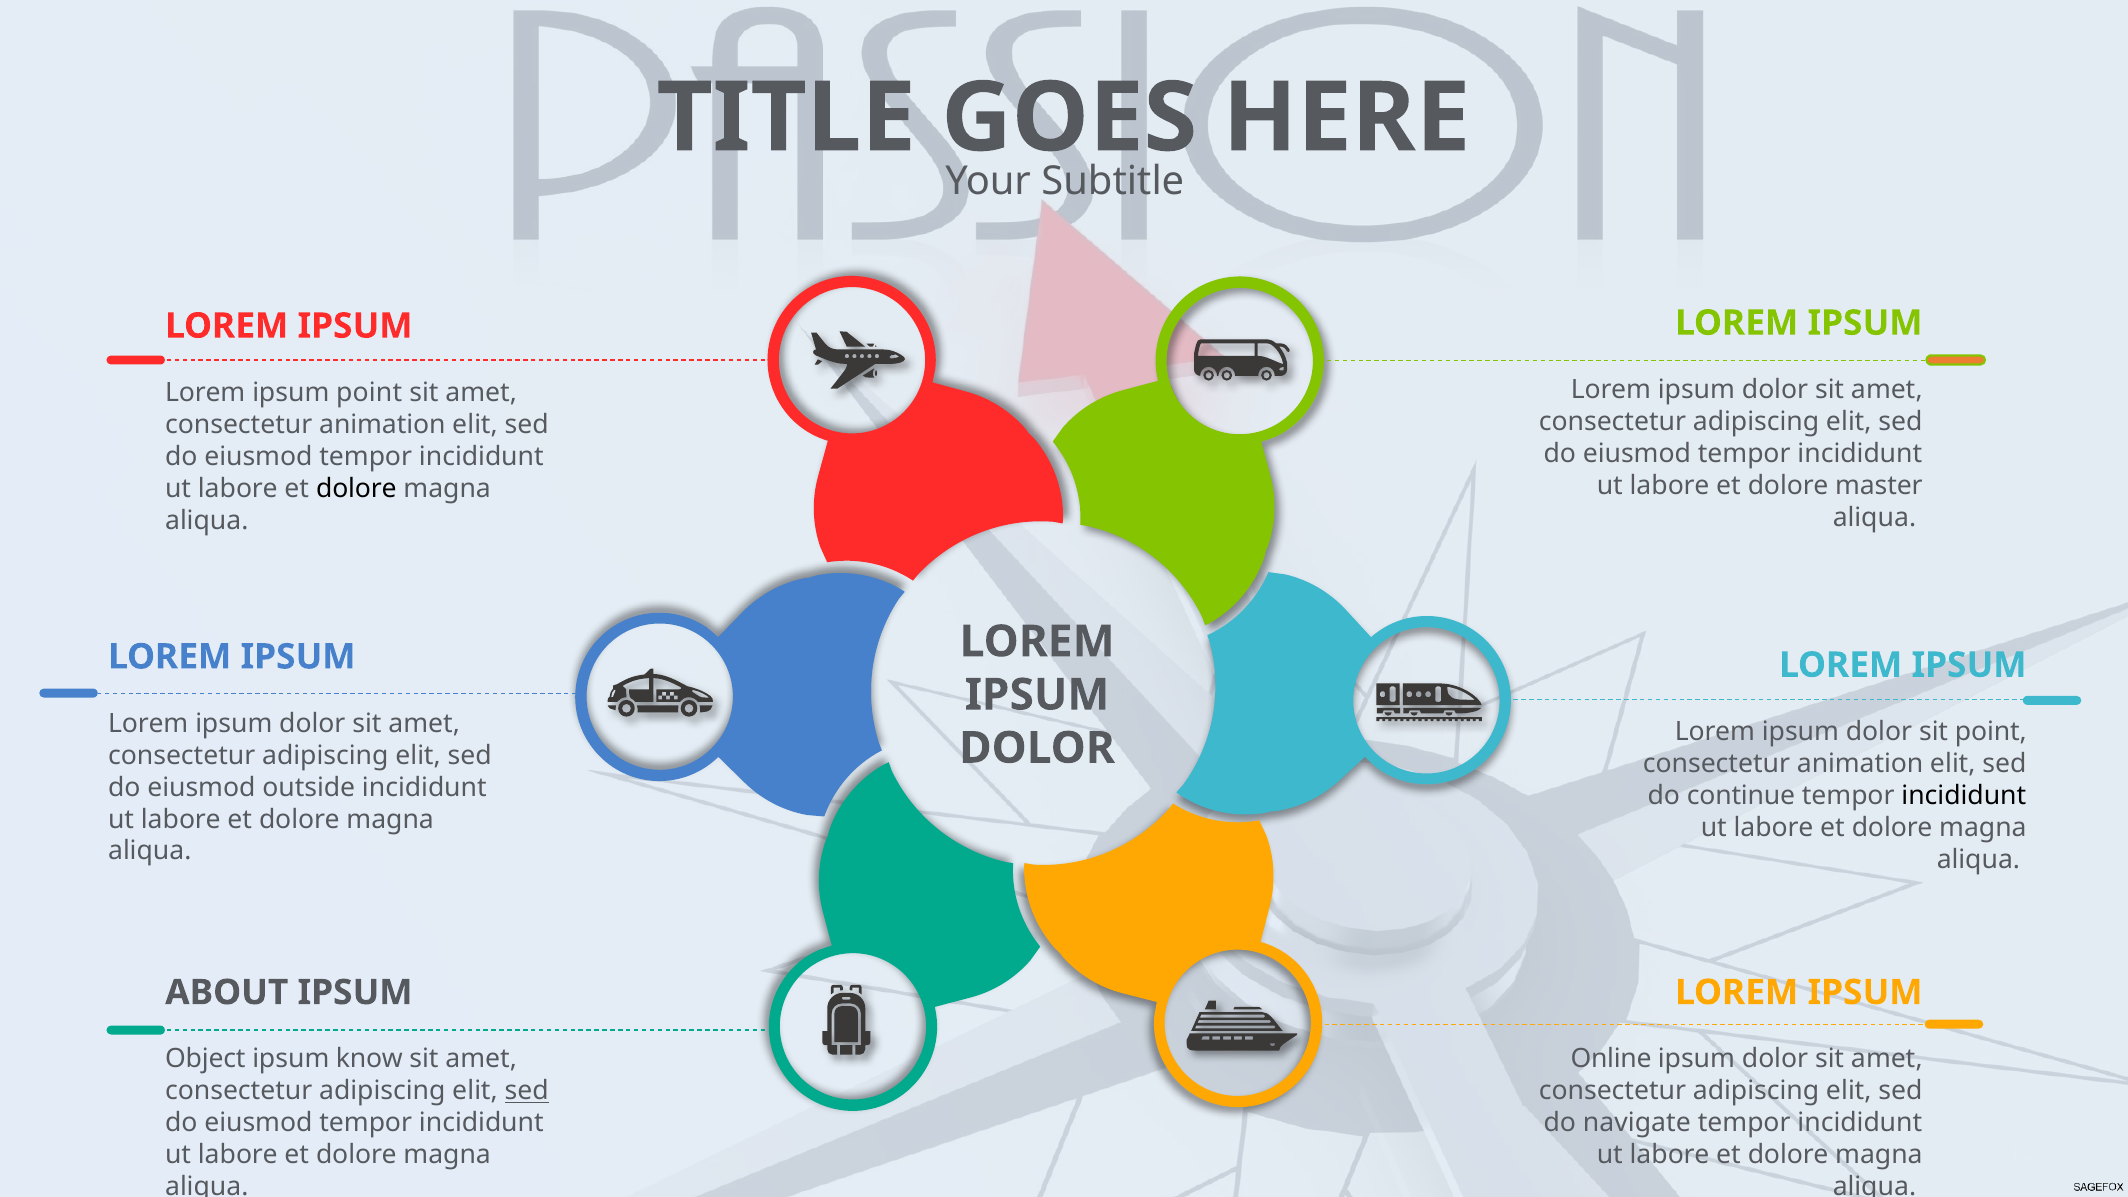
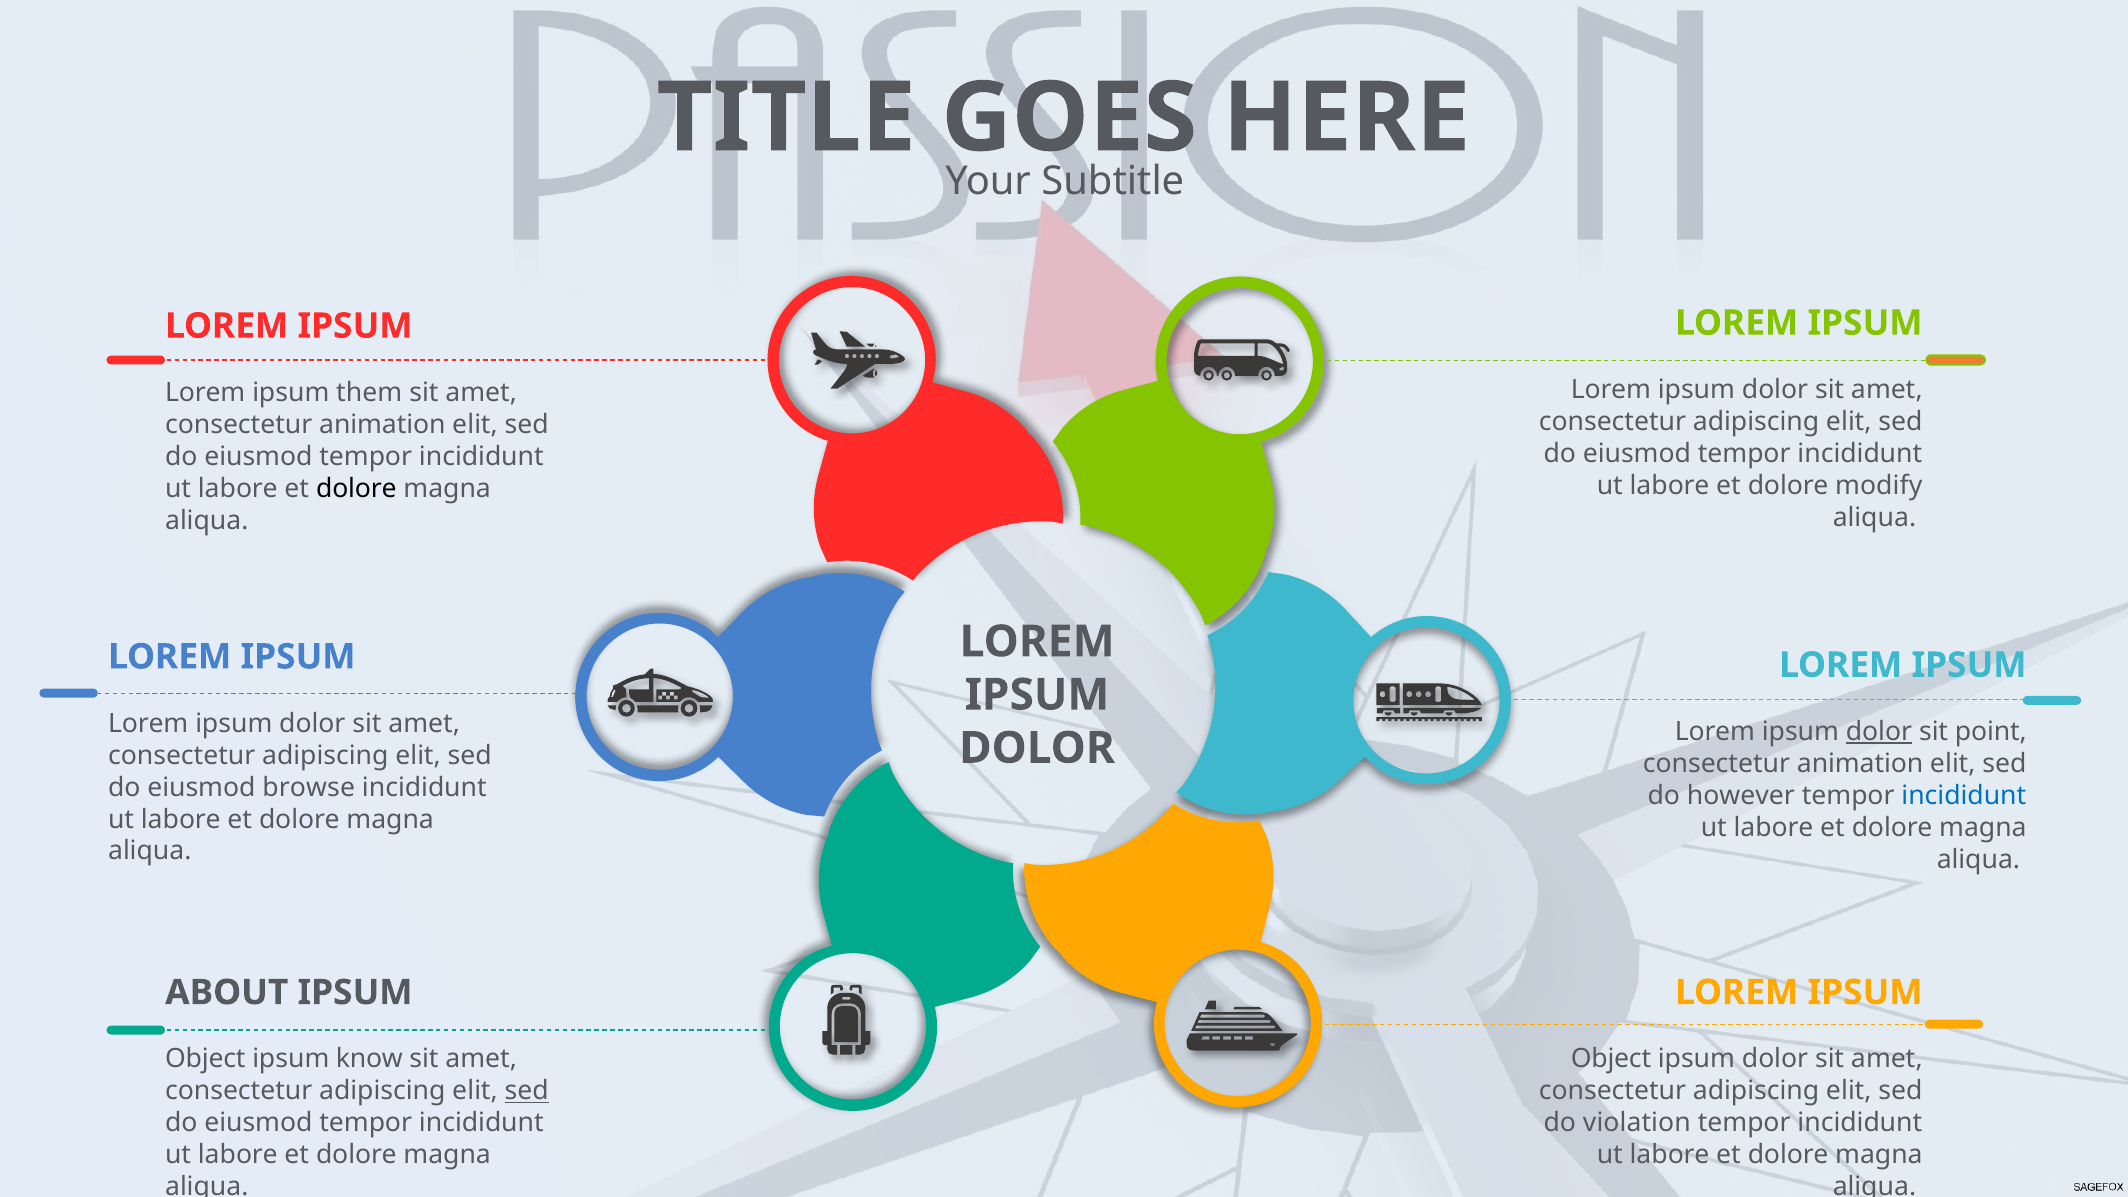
ipsum point: point -> them
master: master -> modify
dolor at (1879, 732) underline: none -> present
outside: outside -> browse
continue: continue -> however
incididunt at (1964, 796) colour: black -> blue
Online at (1611, 1059): Online -> Object
navigate: navigate -> violation
